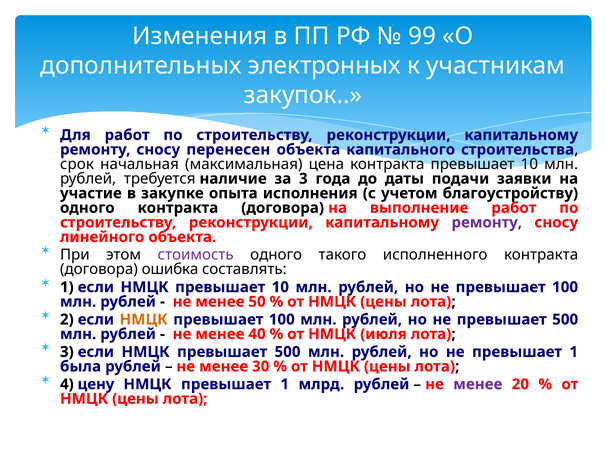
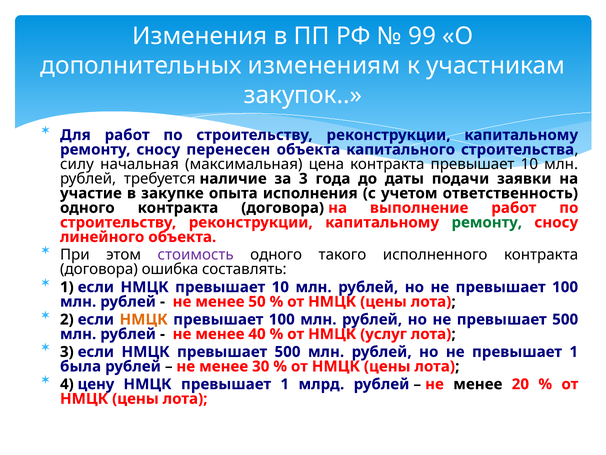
электронных: электронных -> изменениям
срок: срок -> силу
благоустройству: благоустройству -> ответственность
ремонту at (487, 222) colour: purple -> green
июля: июля -> услуг
менее at (478, 384) colour: purple -> black
